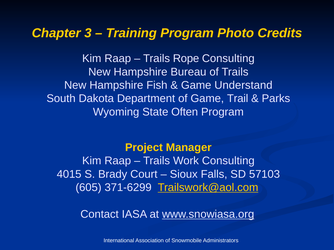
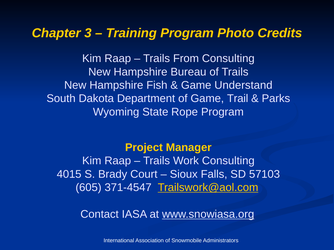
Rope: Rope -> From
Often: Often -> Rope
371-6299: 371-6299 -> 371-4547
